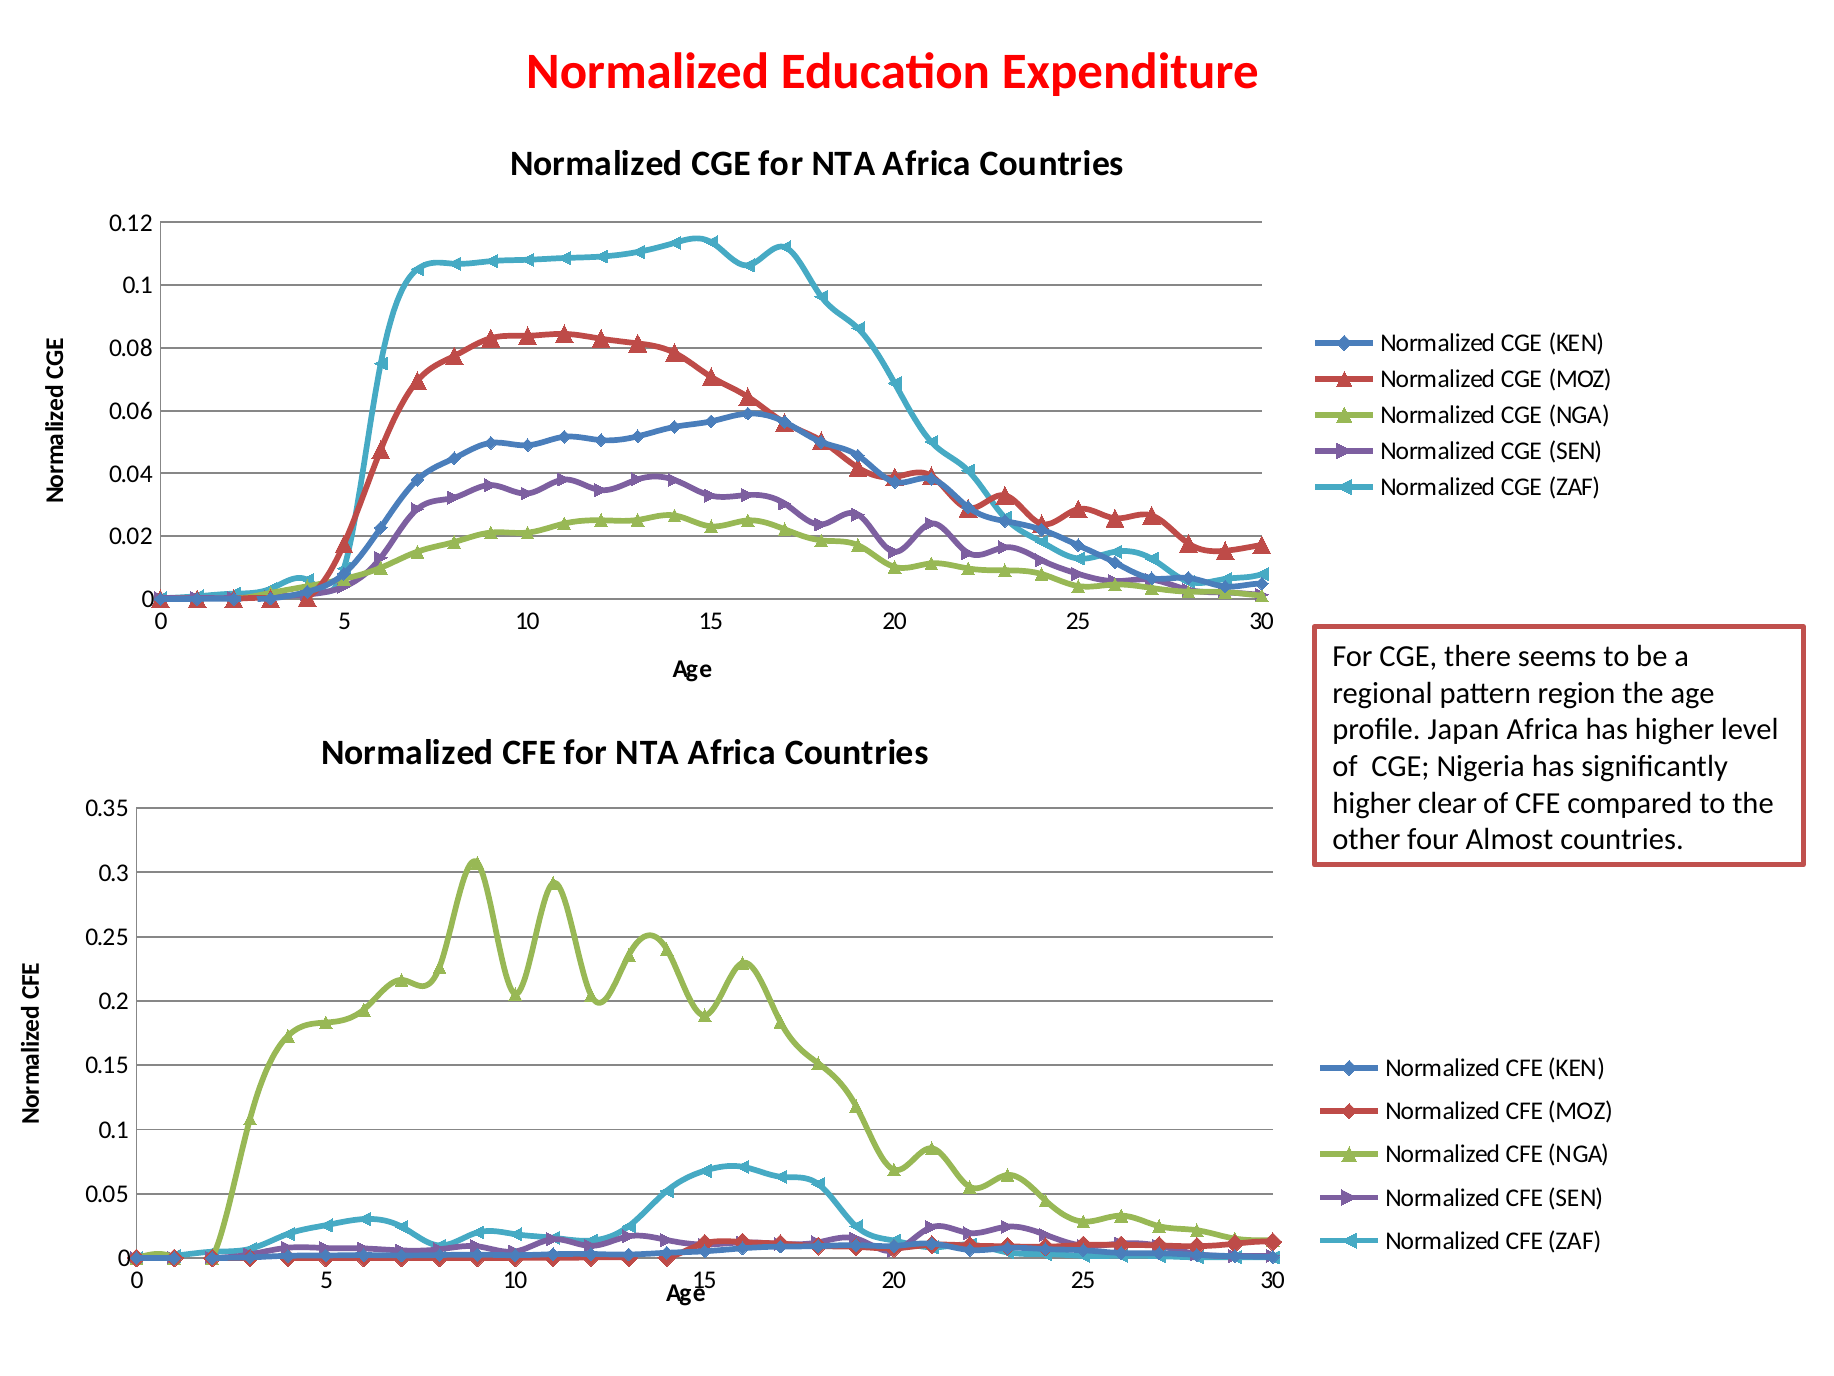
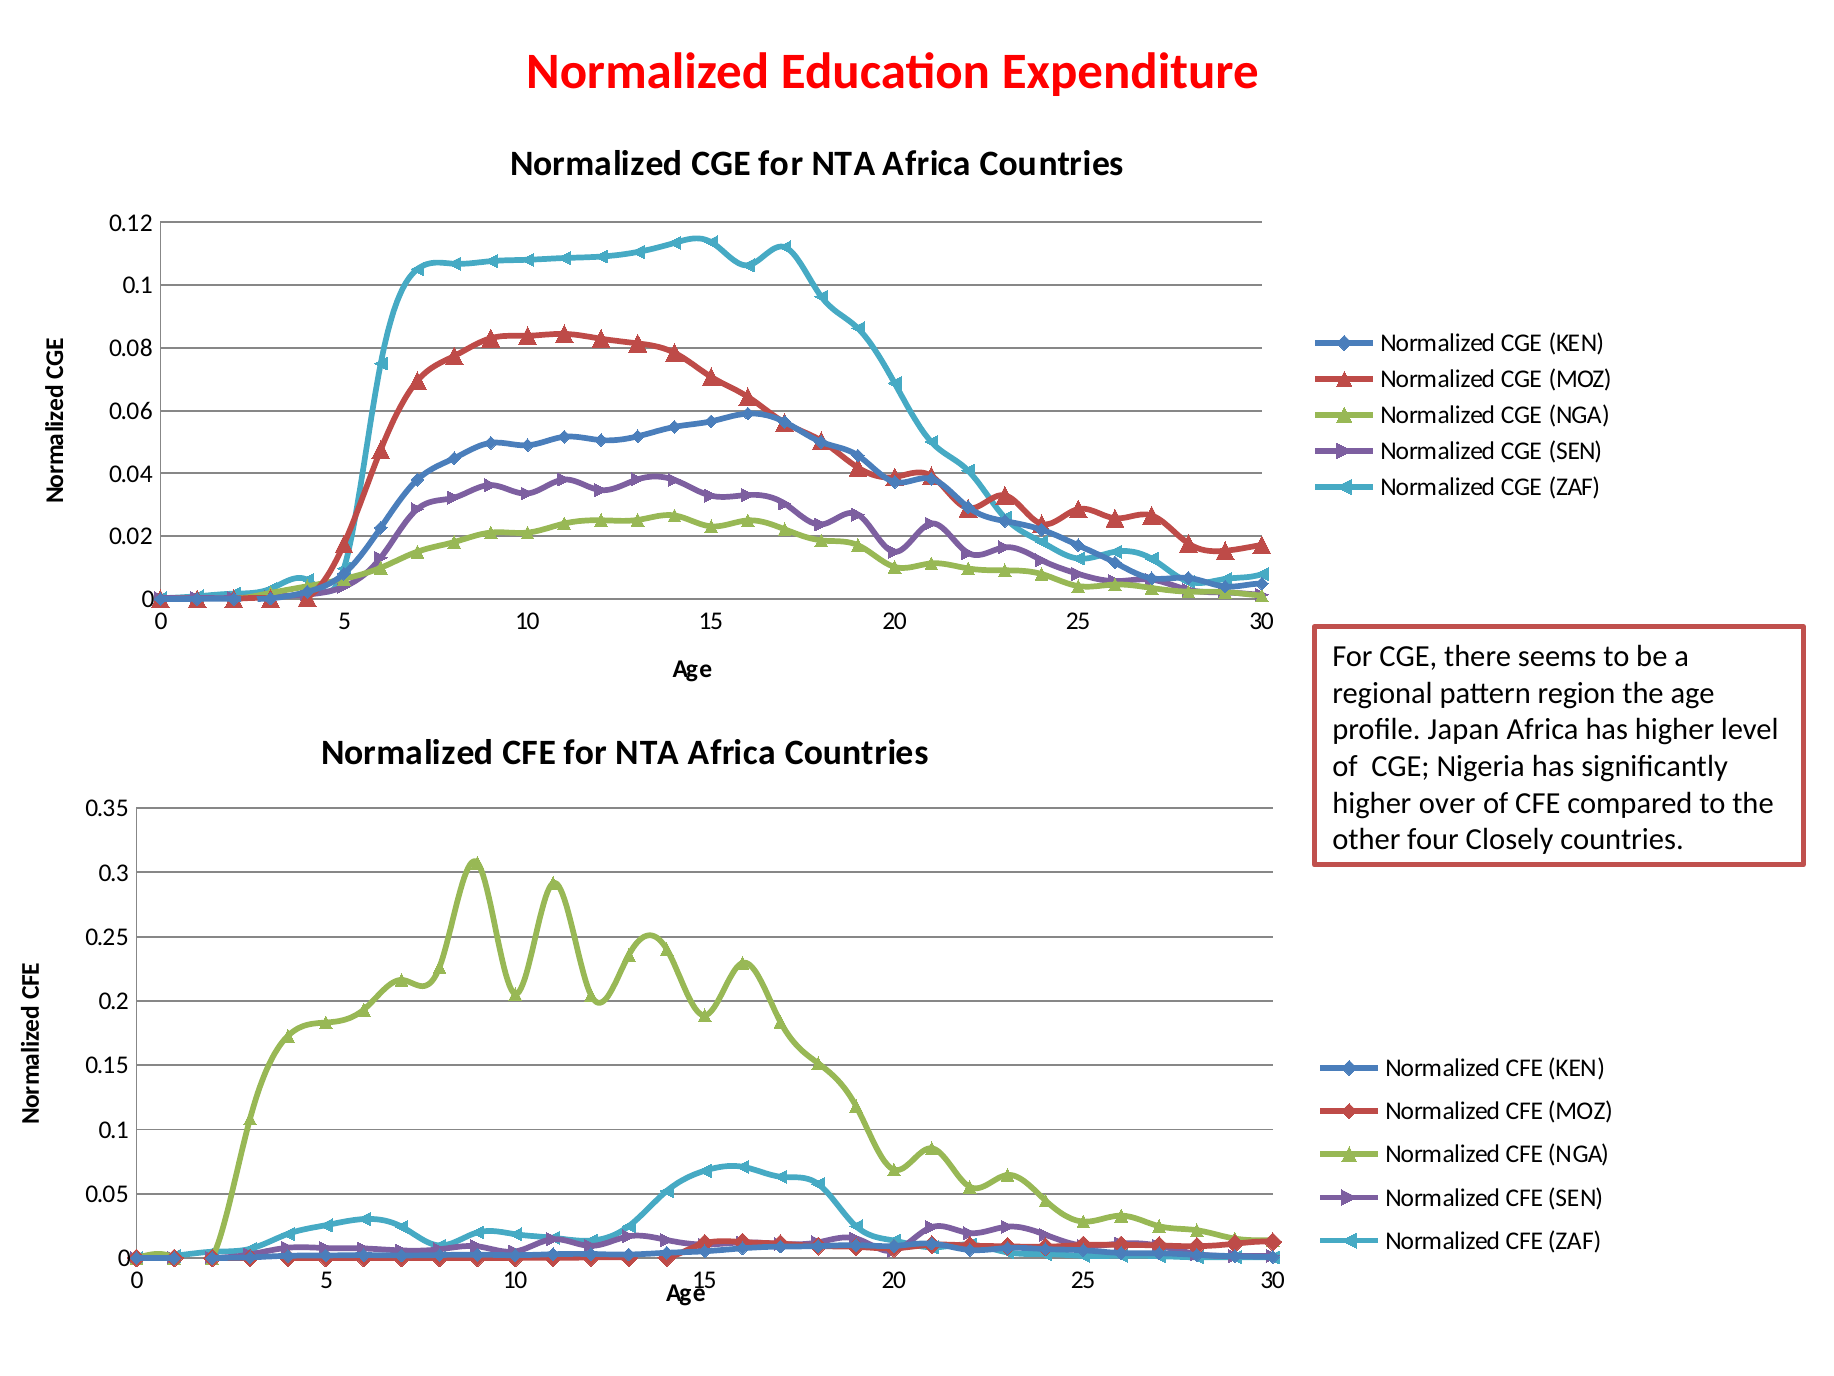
clear: clear -> over
Almost: Almost -> Closely
